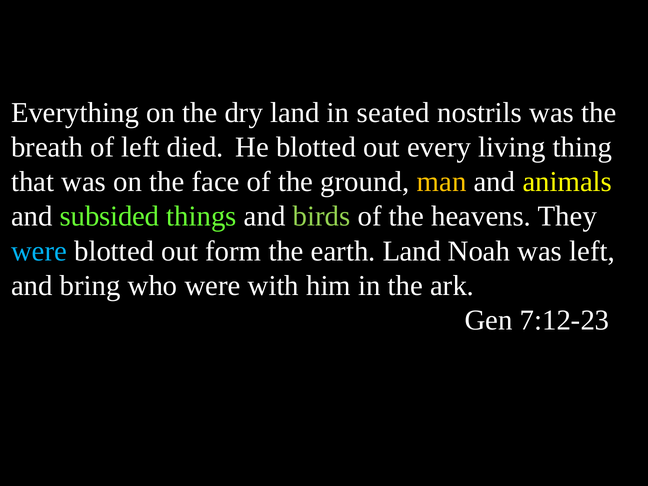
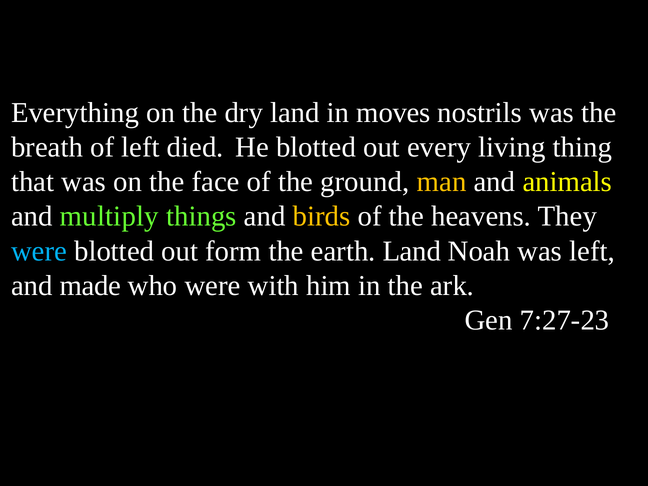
seated: seated -> moves
subsided: subsided -> multiply
birds colour: light green -> yellow
bring: bring -> made
7:12-23: 7:12-23 -> 7:27-23
